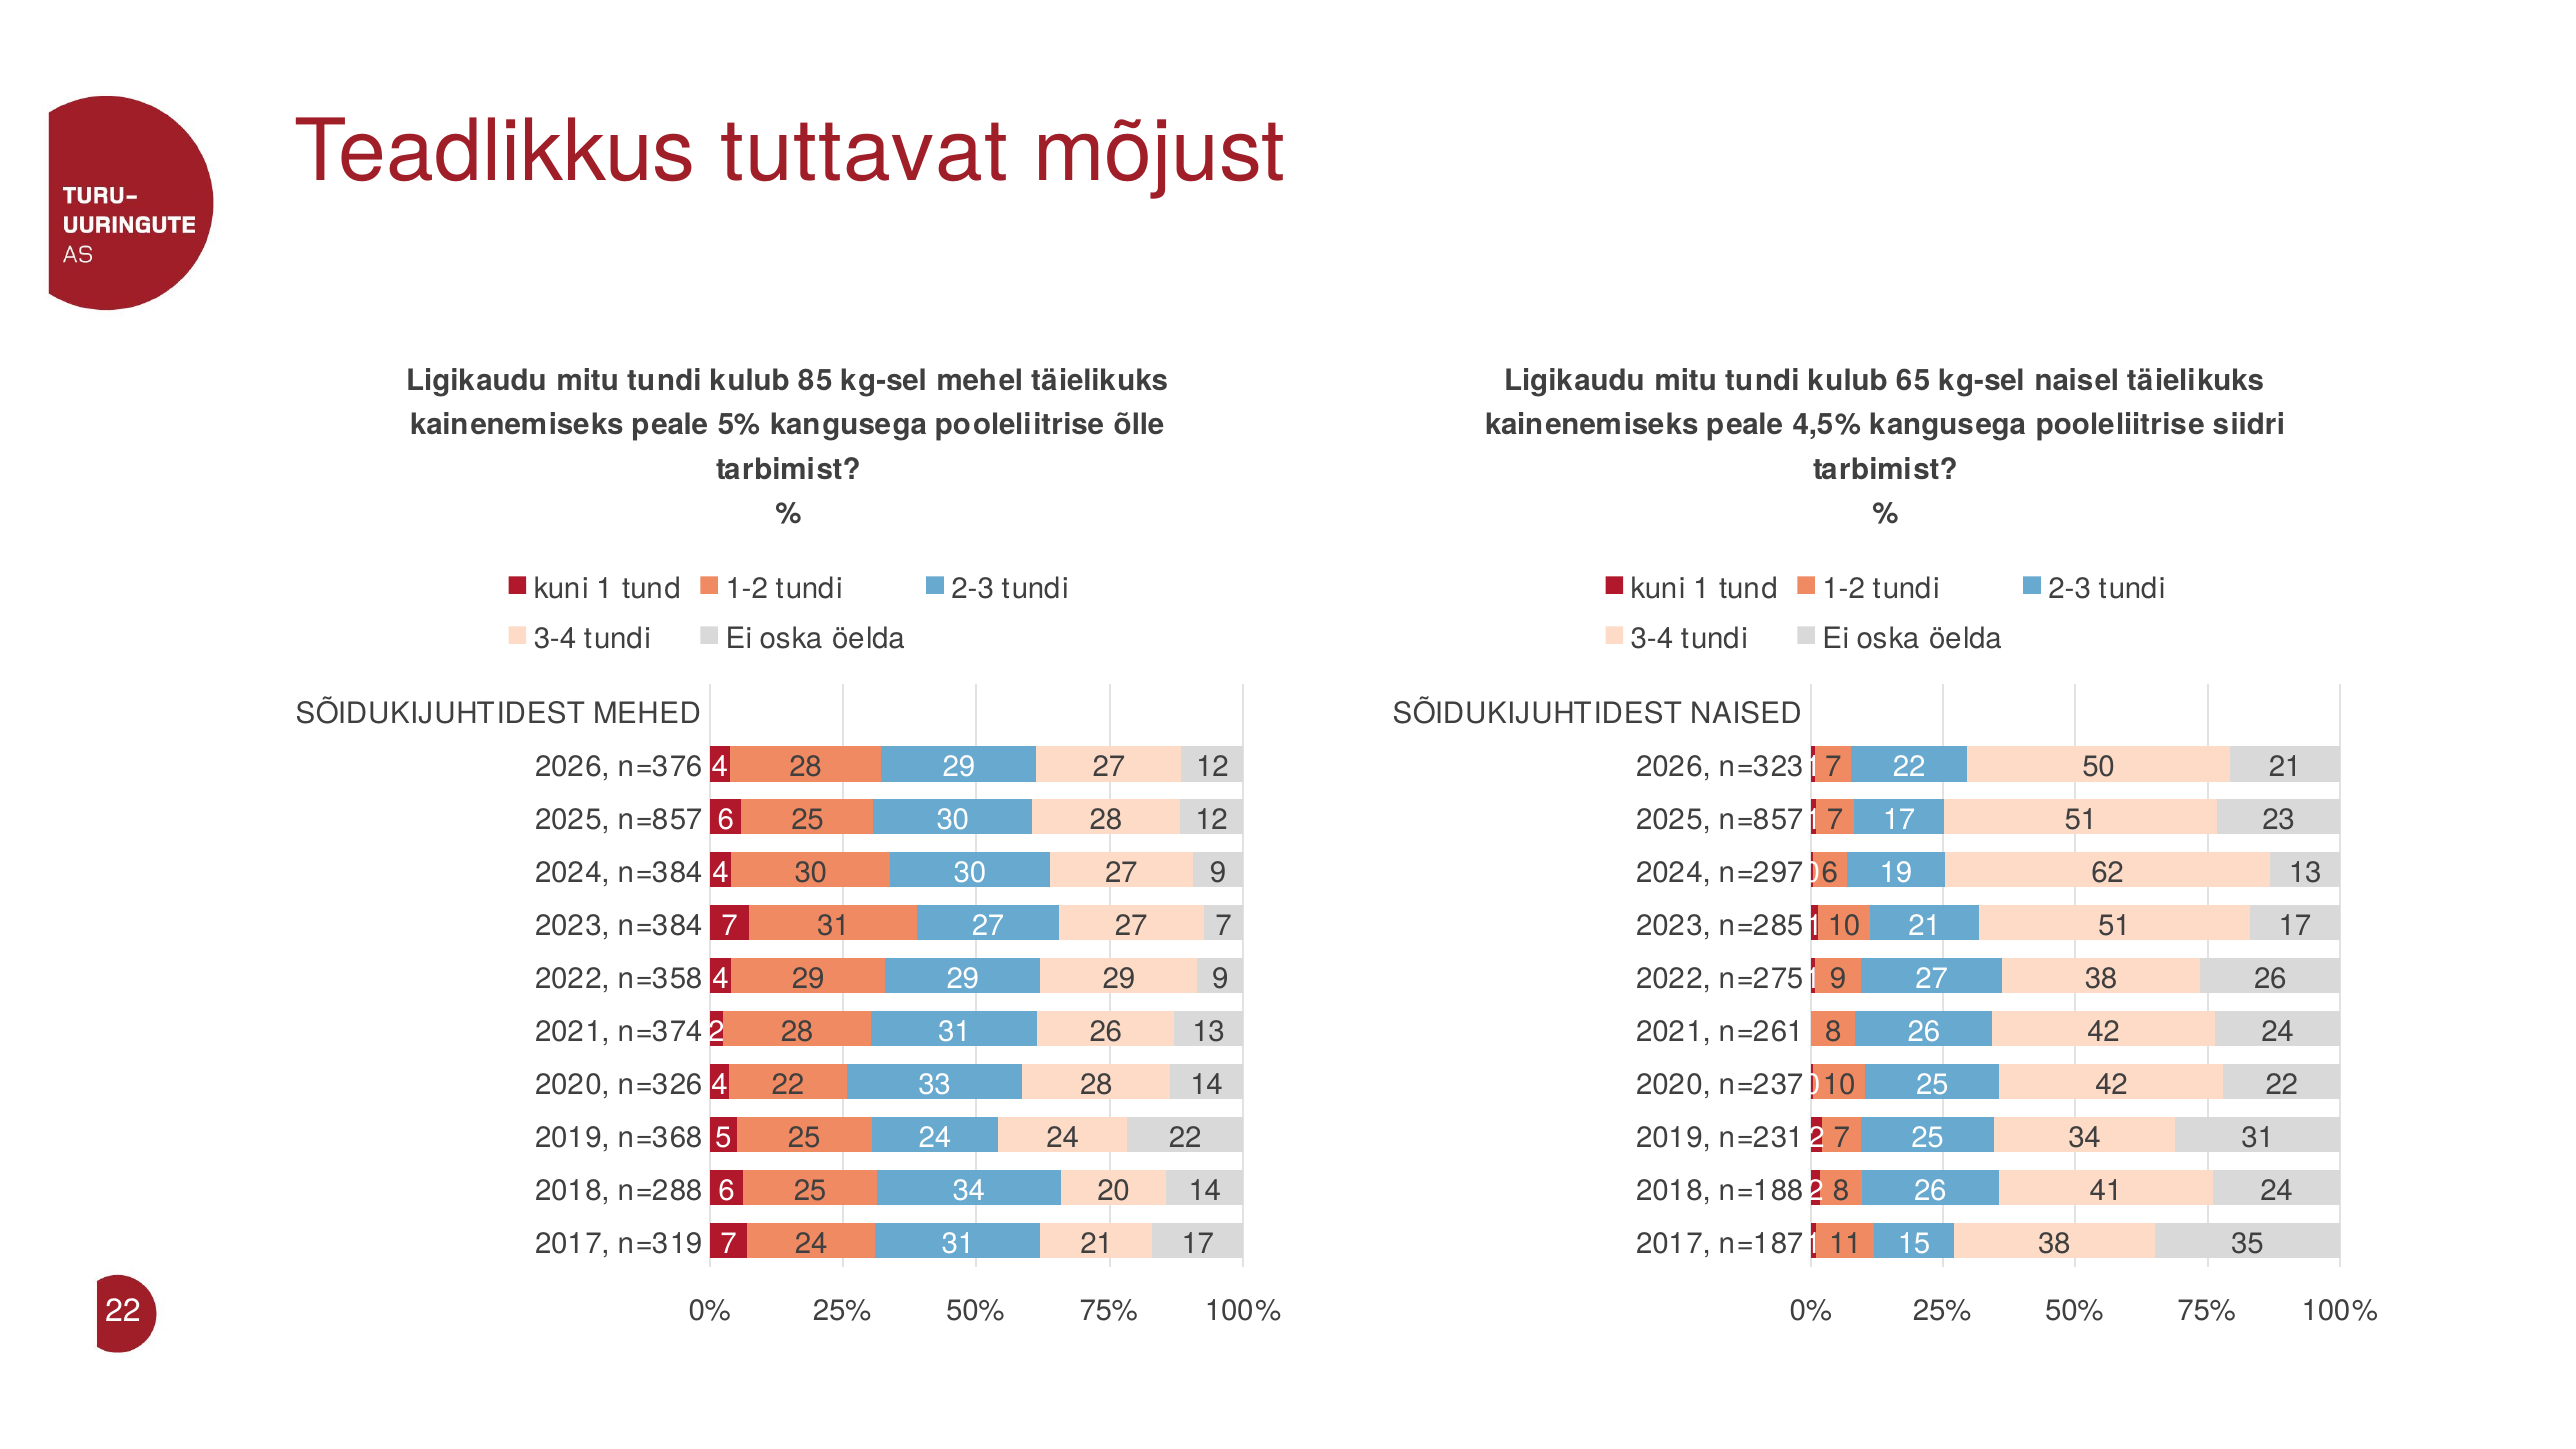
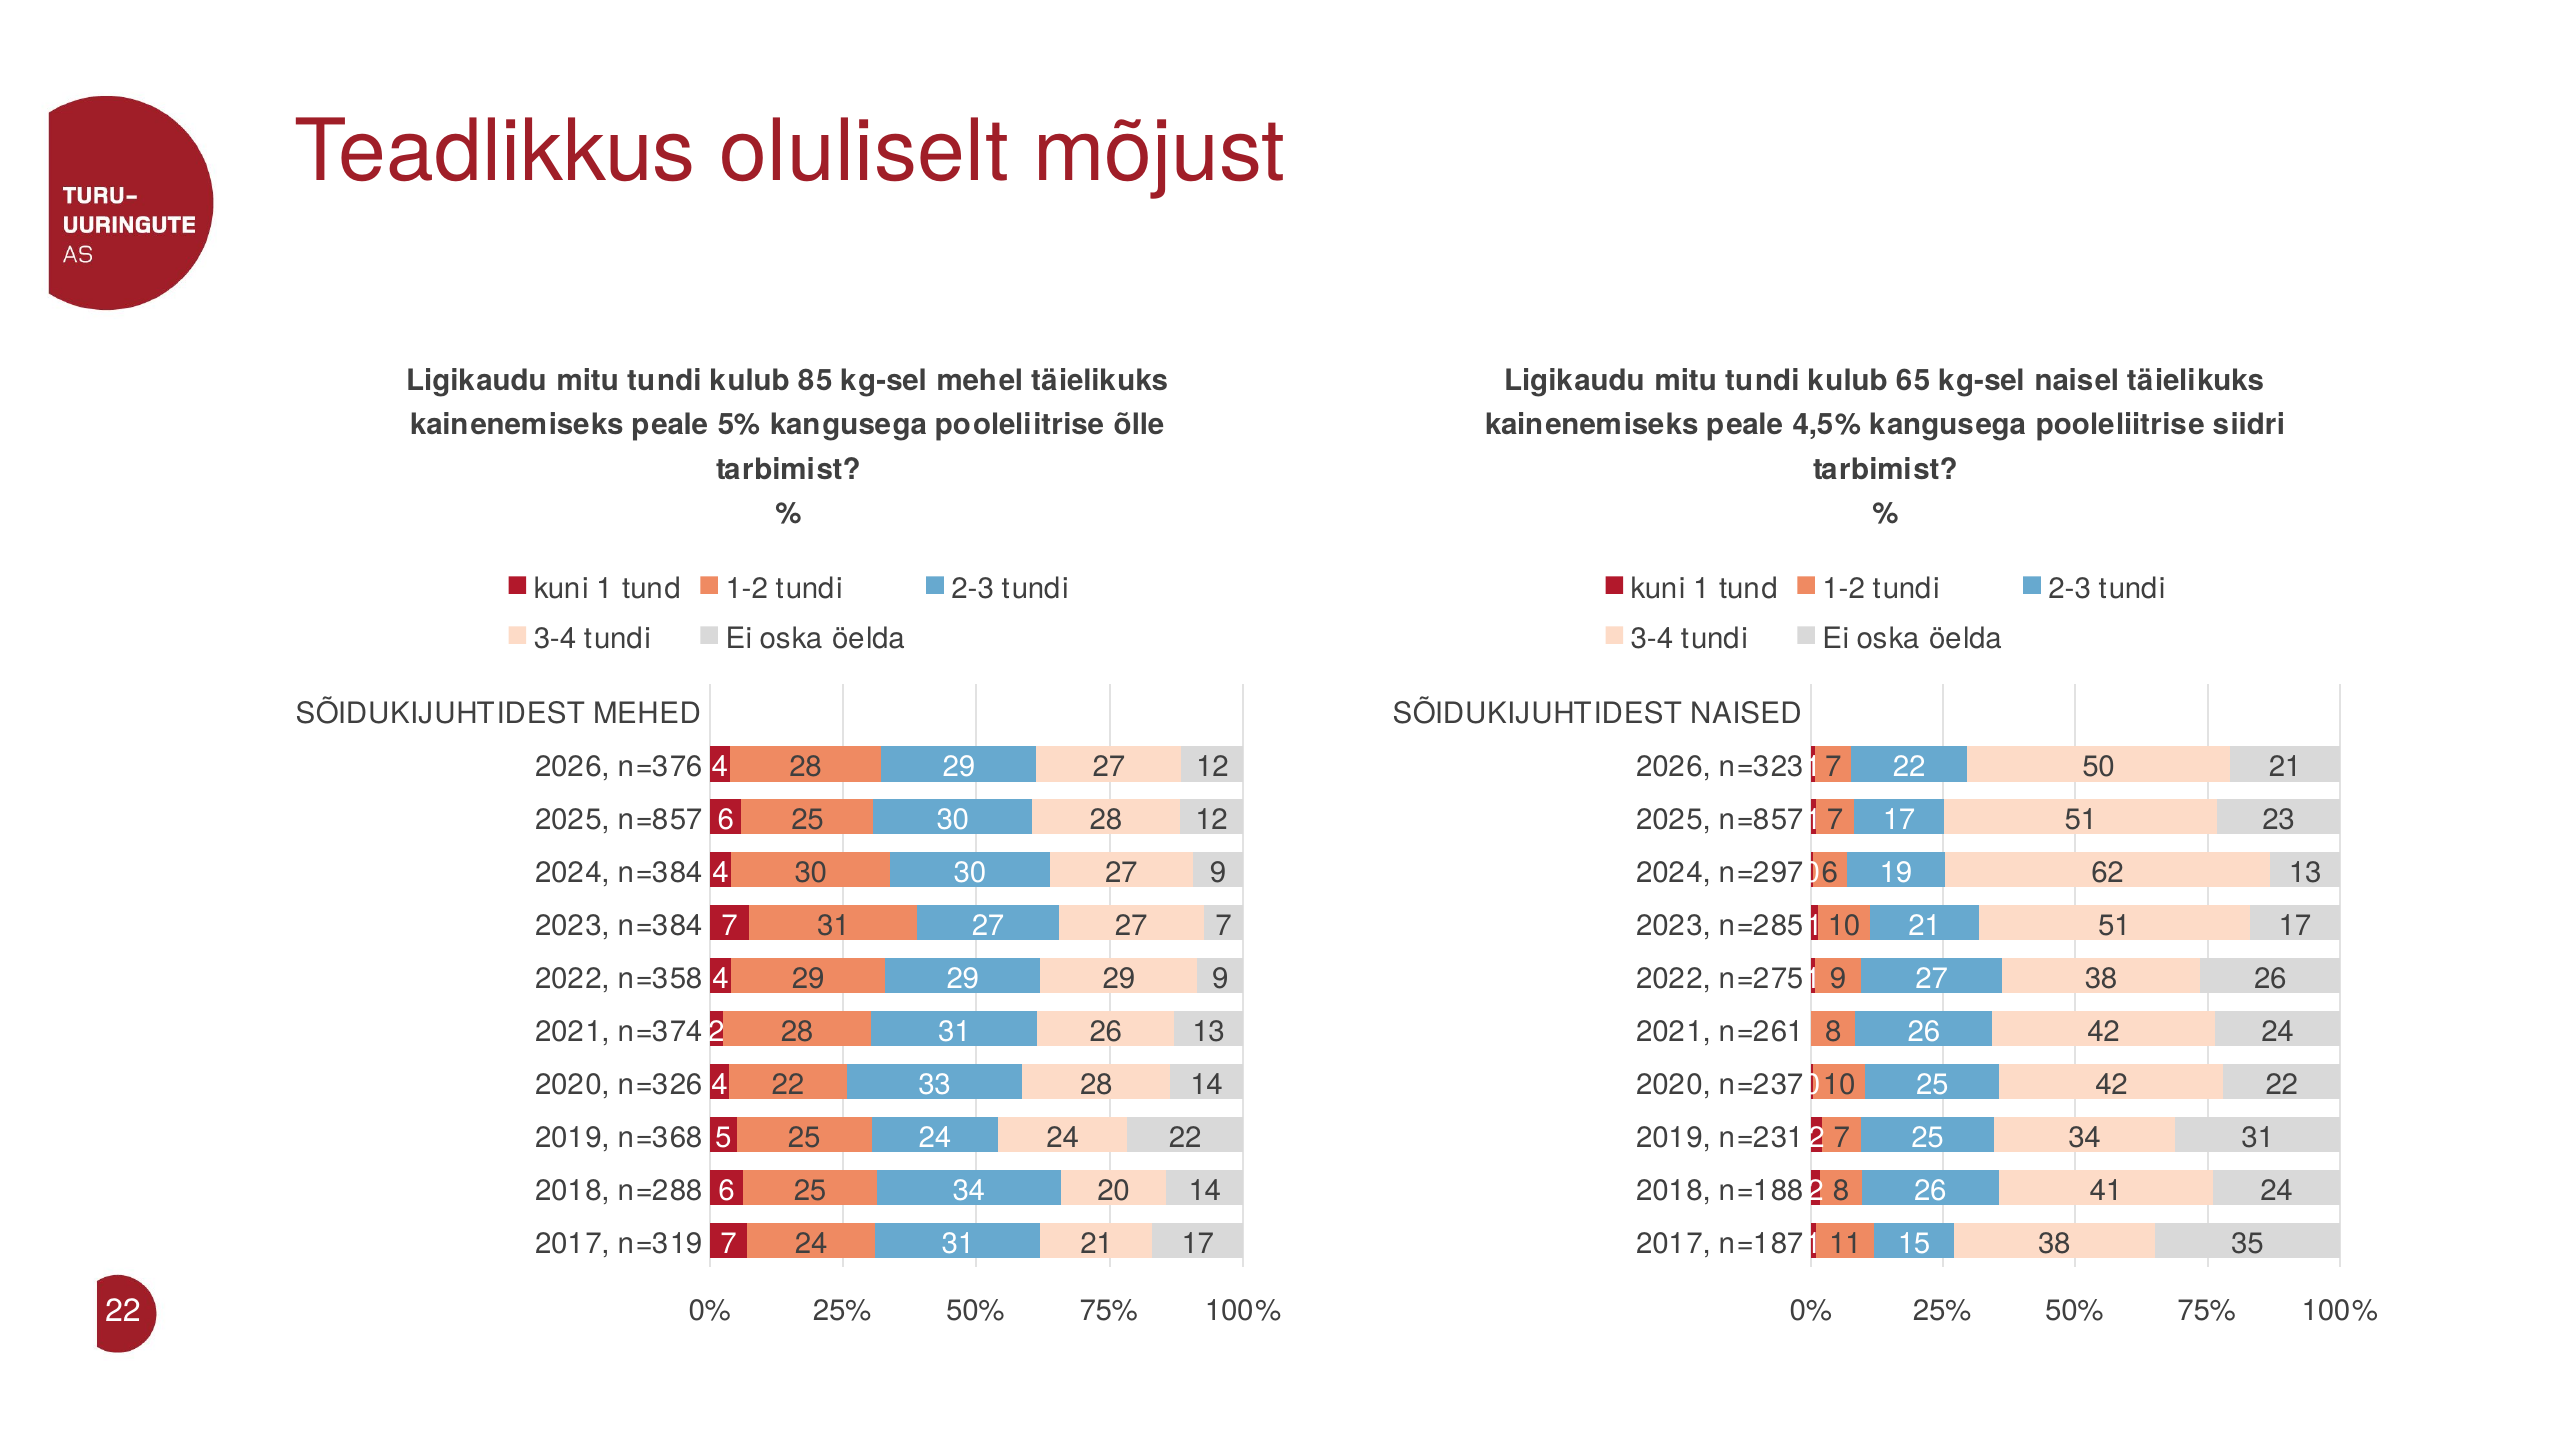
tuttavat: tuttavat -> oluliselt
